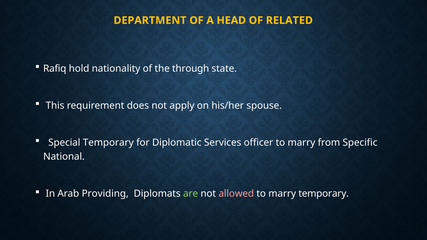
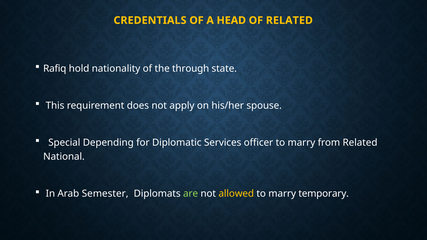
DEPARTMENT: DEPARTMENT -> CREDENTIALS
Special Temporary: Temporary -> Depending
from Specific: Specific -> Related
Providing: Providing -> Semester
allowed colour: pink -> yellow
